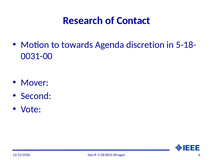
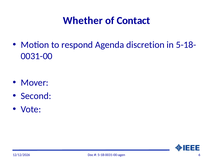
Research: Research -> Whether
towards: towards -> respond
